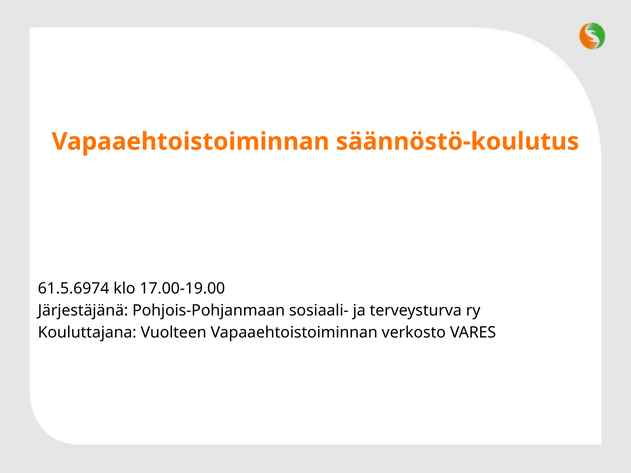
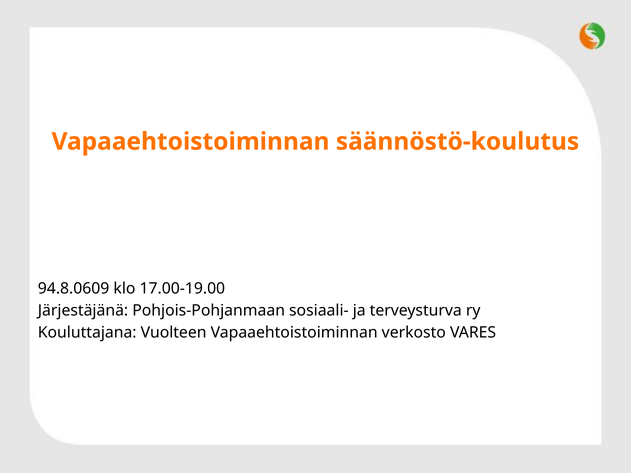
61.5.6974: 61.5.6974 -> 94.8.0609
